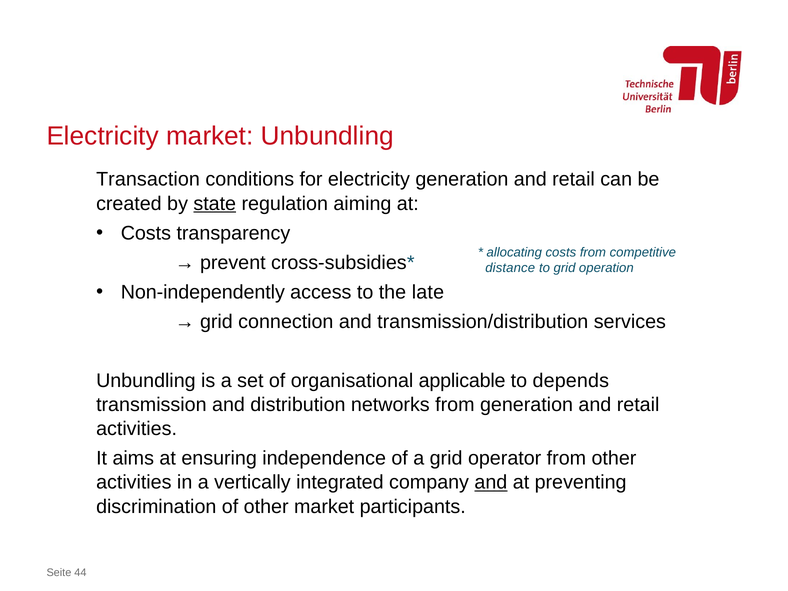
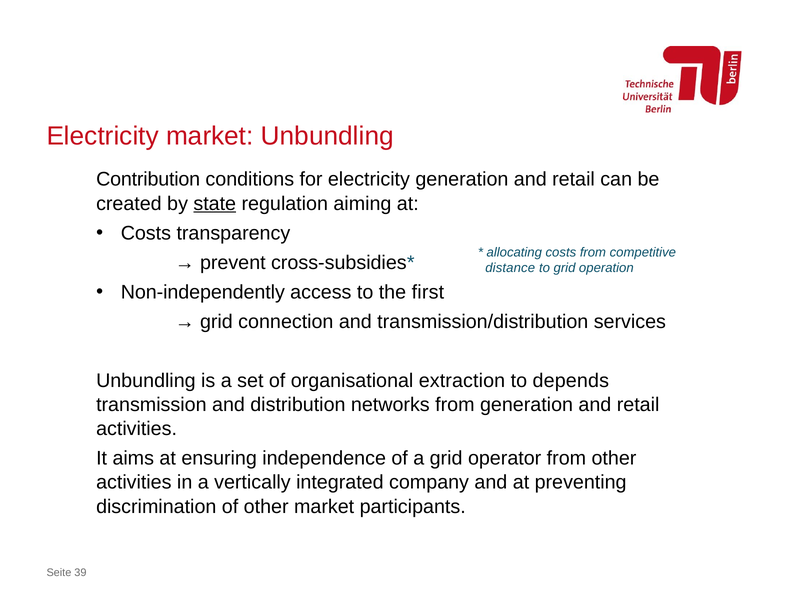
Transaction: Transaction -> Contribution
late: late -> first
applicable: applicable -> extraction
and at (491, 482) underline: present -> none
44: 44 -> 39
